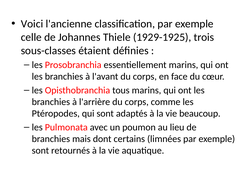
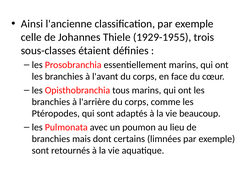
Voici: Voici -> Ainsi
1929-1925: 1929-1925 -> 1929-1955
